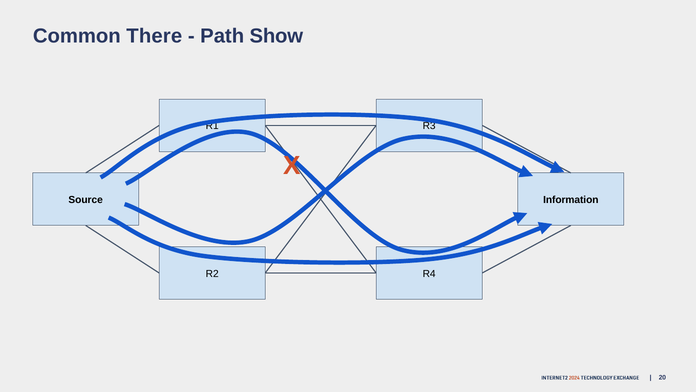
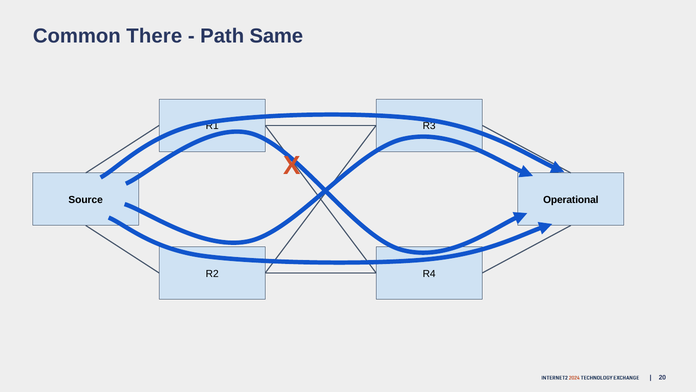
Show: Show -> Same
Information: Information -> Operational
